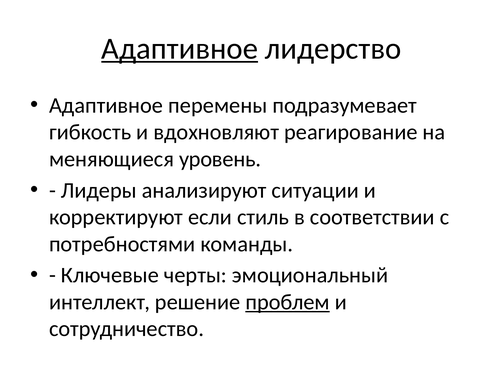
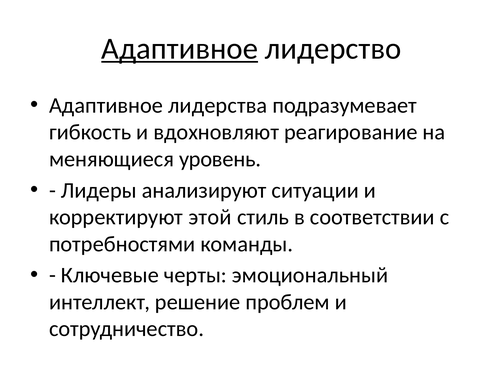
перемены: перемены -> лидерства
если: если -> этой
проблем underline: present -> none
